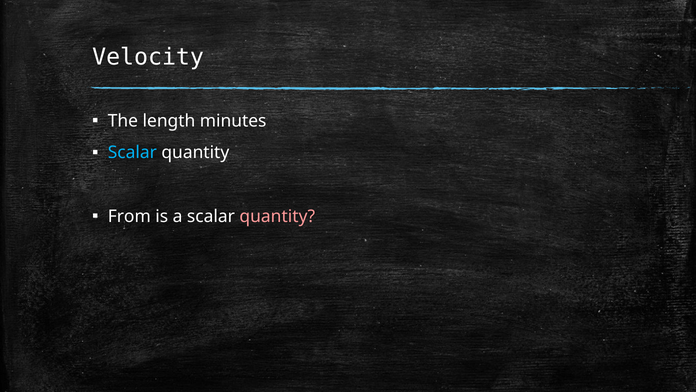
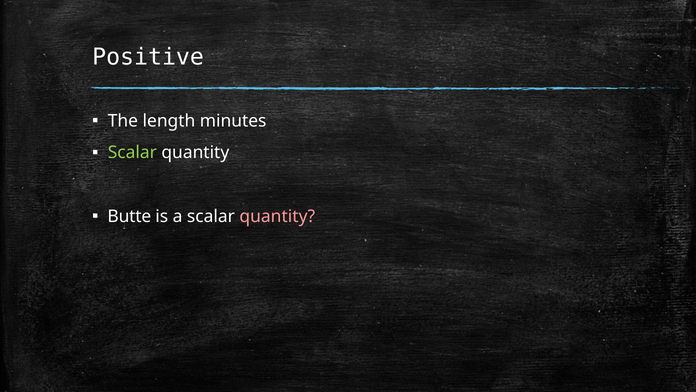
Velocity: Velocity -> Positive
Scalar at (132, 153) colour: light blue -> light green
From: From -> Butte
